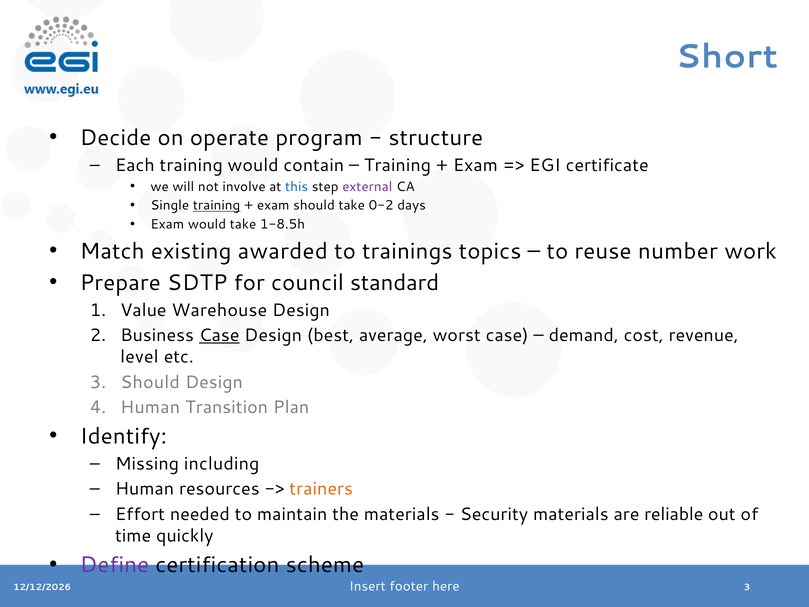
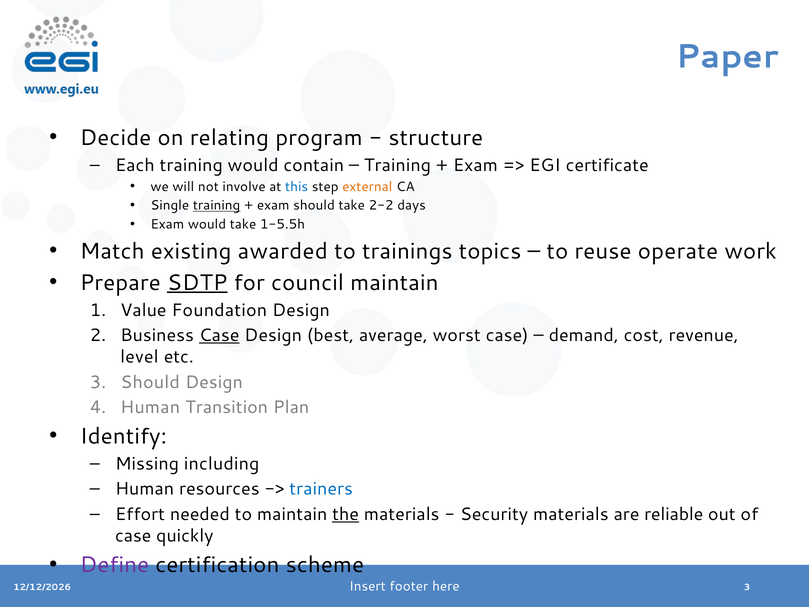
Short: Short -> Paper
operate: operate -> relating
external colour: purple -> orange
0-2: 0-2 -> 2-2
1-8.5h: 1-8.5h -> 1-5.5h
number: number -> operate
SDTP underline: none -> present
council standard: standard -> maintain
Warehouse: Warehouse -> Foundation
trainers colour: orange -> blue
the underline: none -> present
time at (133, 536): time -> case
